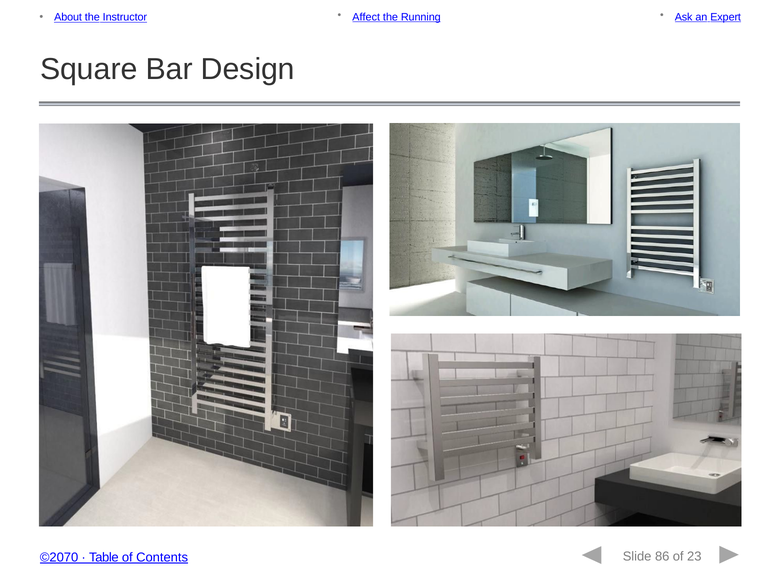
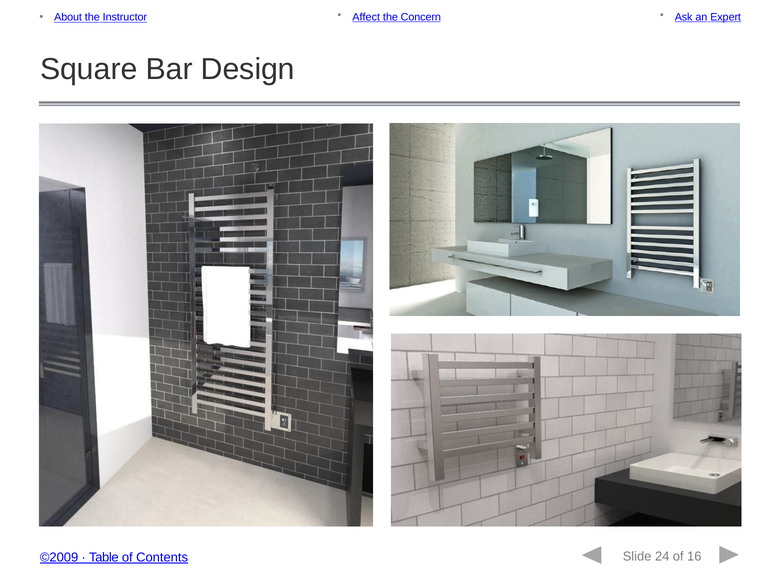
Running: Running -> Concern
©2070: ©2070 -> ©2009
86: 86 -> 24
23: 23 -> 16
